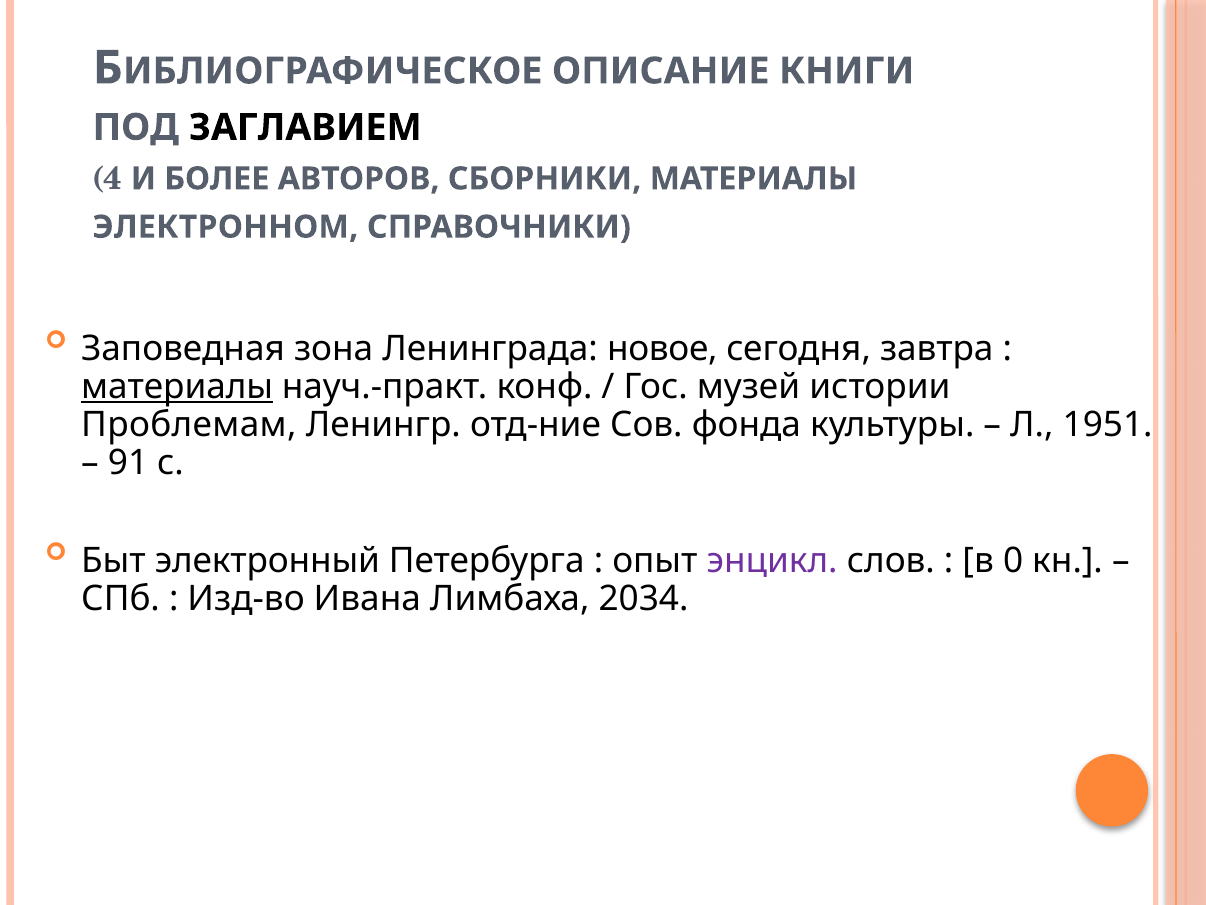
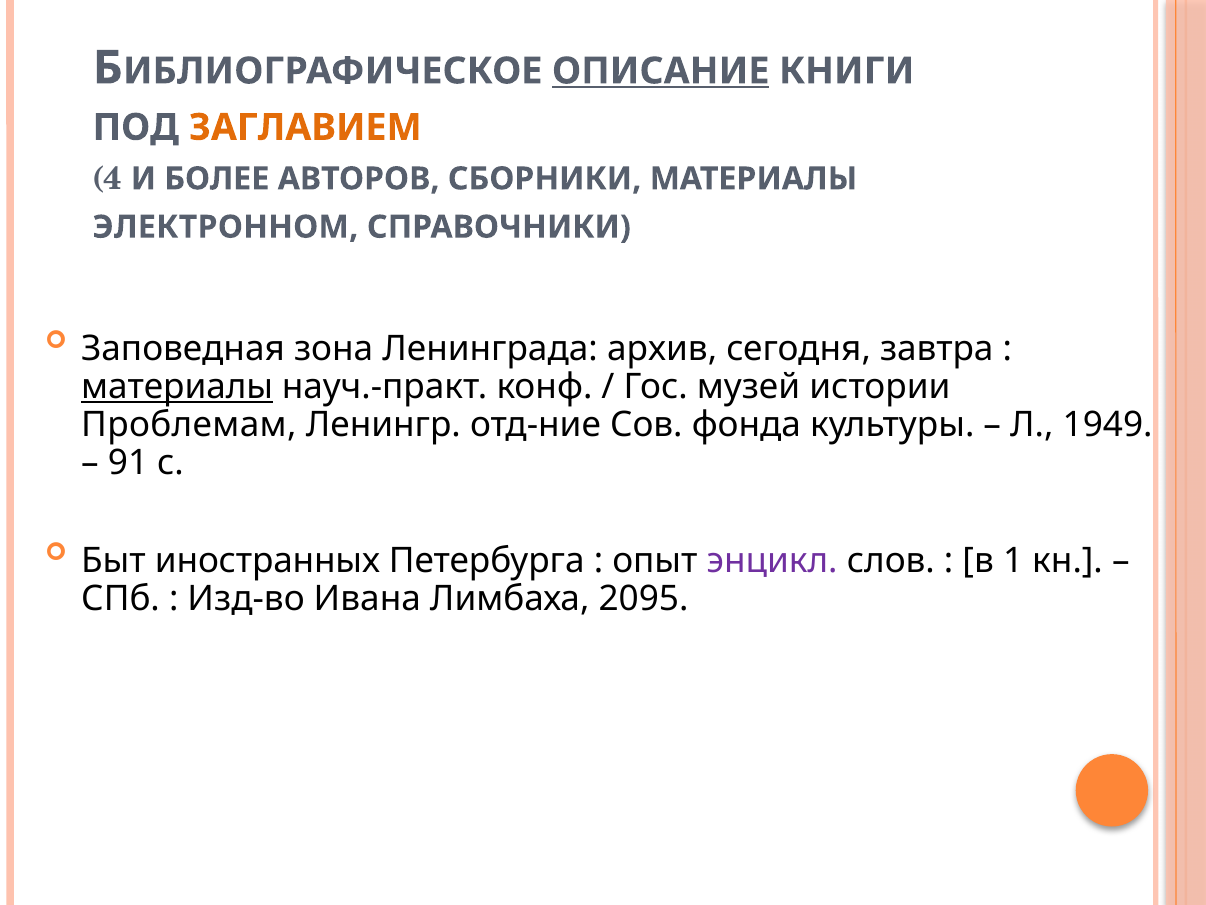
ОПИСАНИЕ underline: none -> present
ЗАГЛАВИЕМ colour: black -> orange
новое: новое -> архив
1951: 1951 -> 1949
электронный: электронный -> иностранных
0: 0 -> 1
2034: 2034 -> 2095
